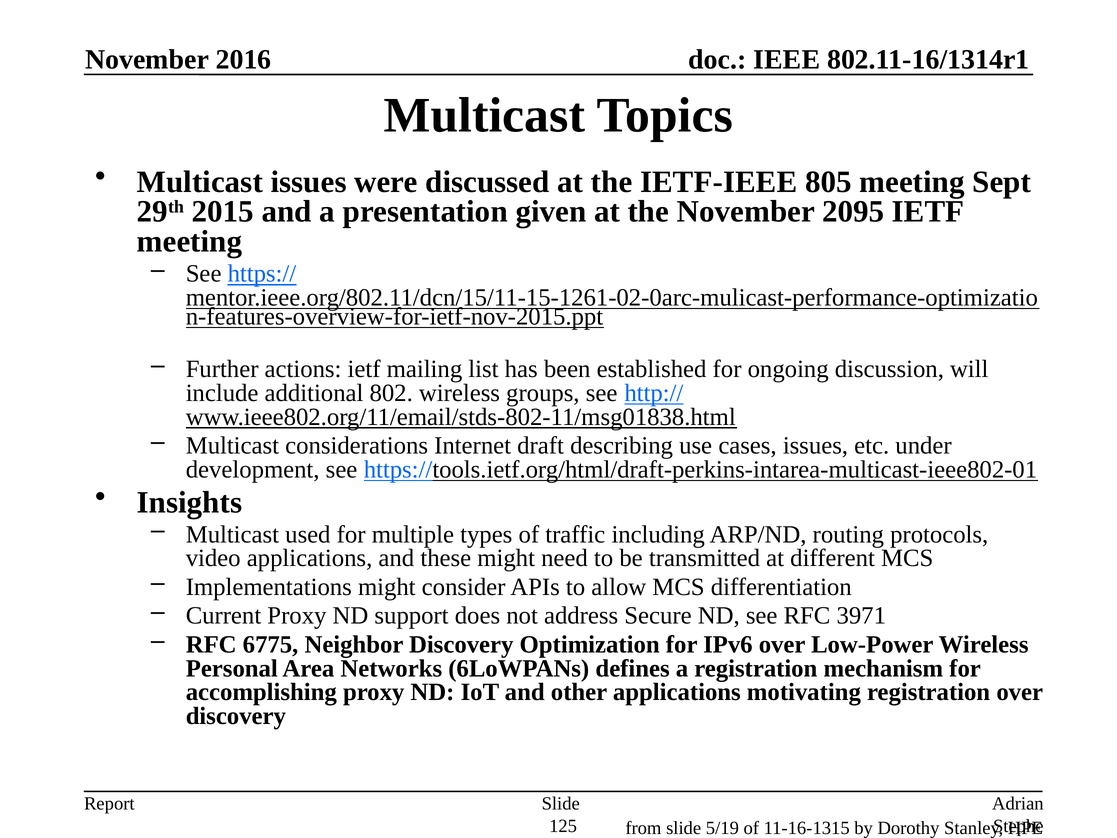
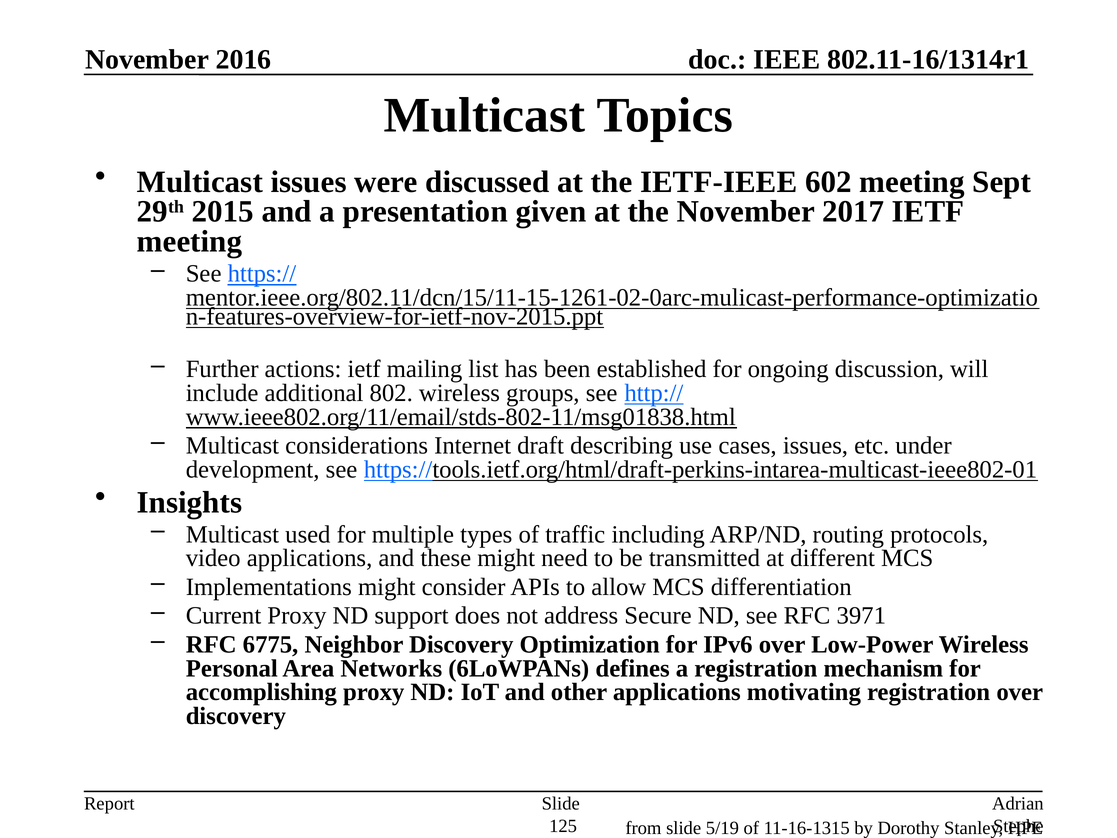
805: 805 -> 602
2095: 2095 -> 2017
